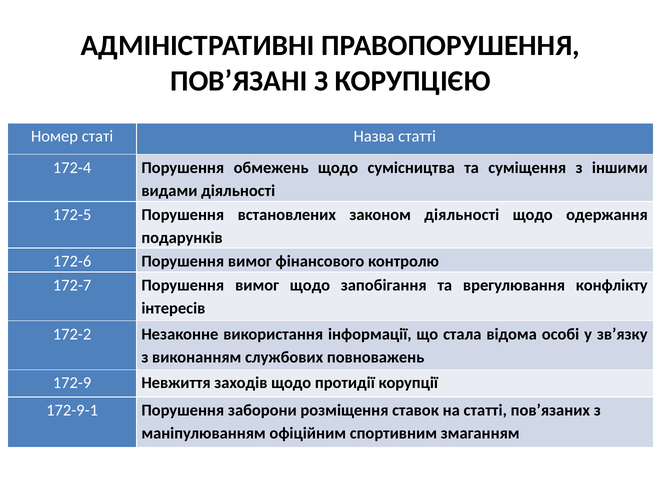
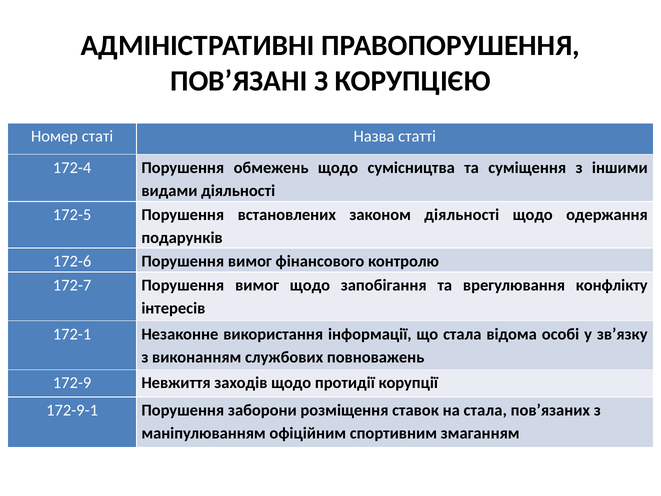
172-2: 172-2 -> 172-1
на статті: статті -> стала
